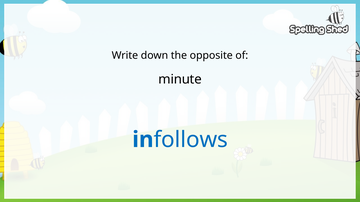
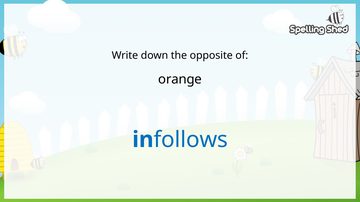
minute: minute -> orange
